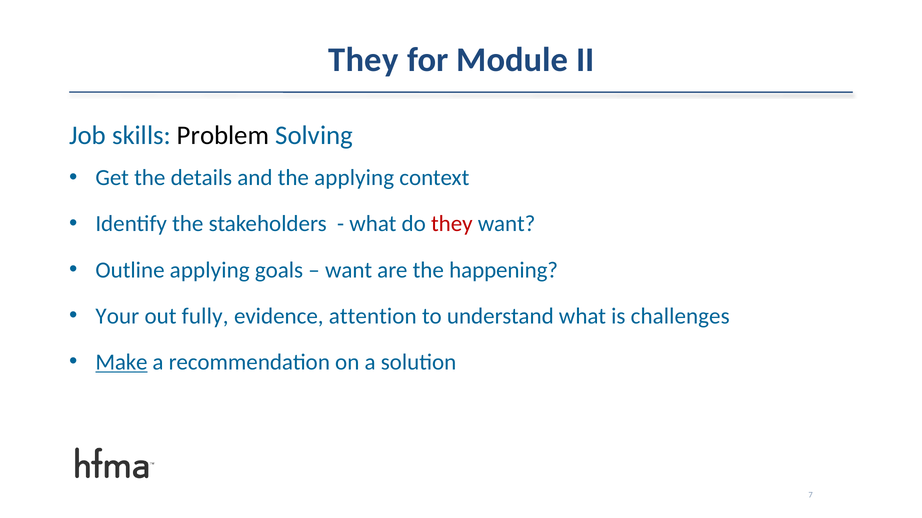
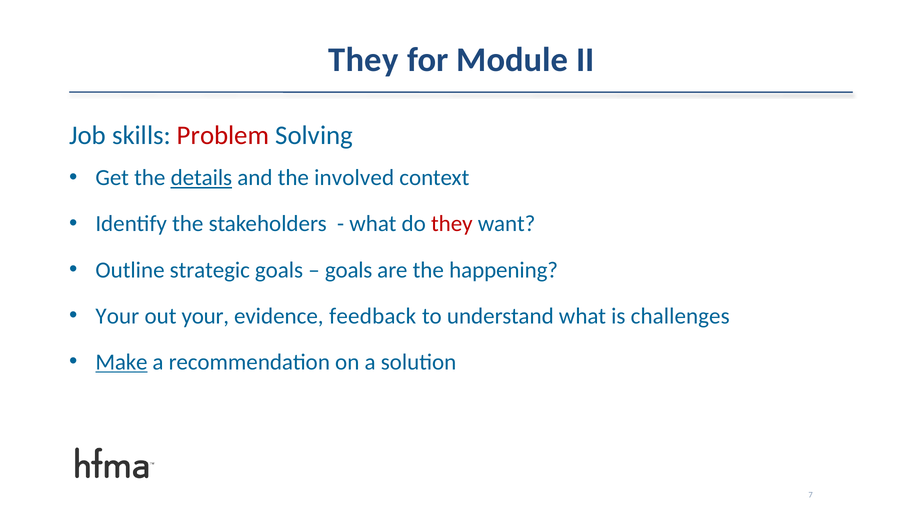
Problem colour: black -> red
details underline: none -> present
the applying: applying -> involved
Outline applying: applying -> strategic
want at (349, 270): want -> goals
out fully: fully -> your
attention: attention -> feedback
